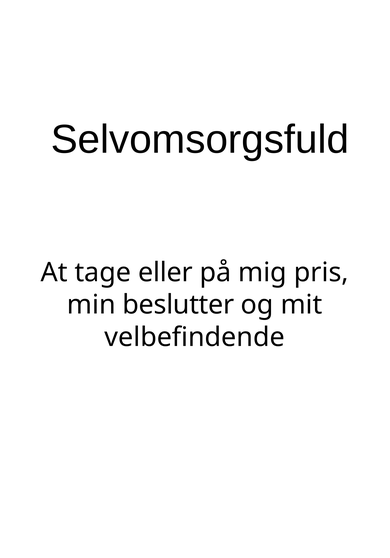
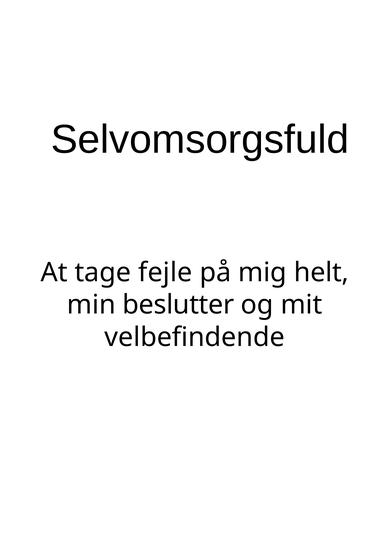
eller: eller -> fejle
pris: pris -> helt
